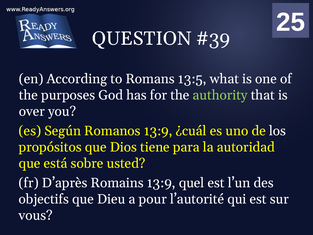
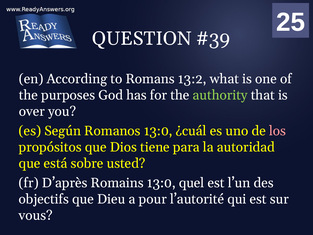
13:5: 13:5 -> 13:2
Romanos 13:9: 13:9 -> 13:0
los colour: white -> pink
Romains 13:9: 13:9 -> 13:0
